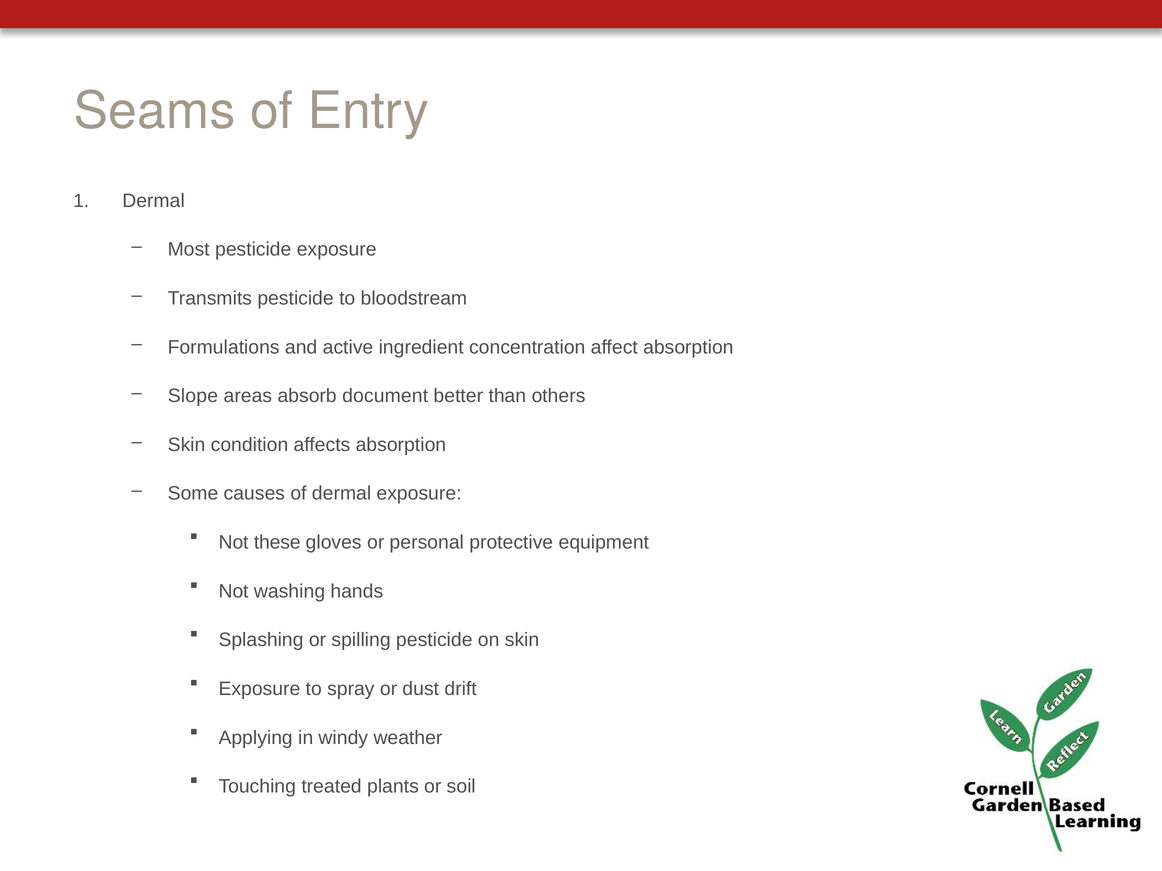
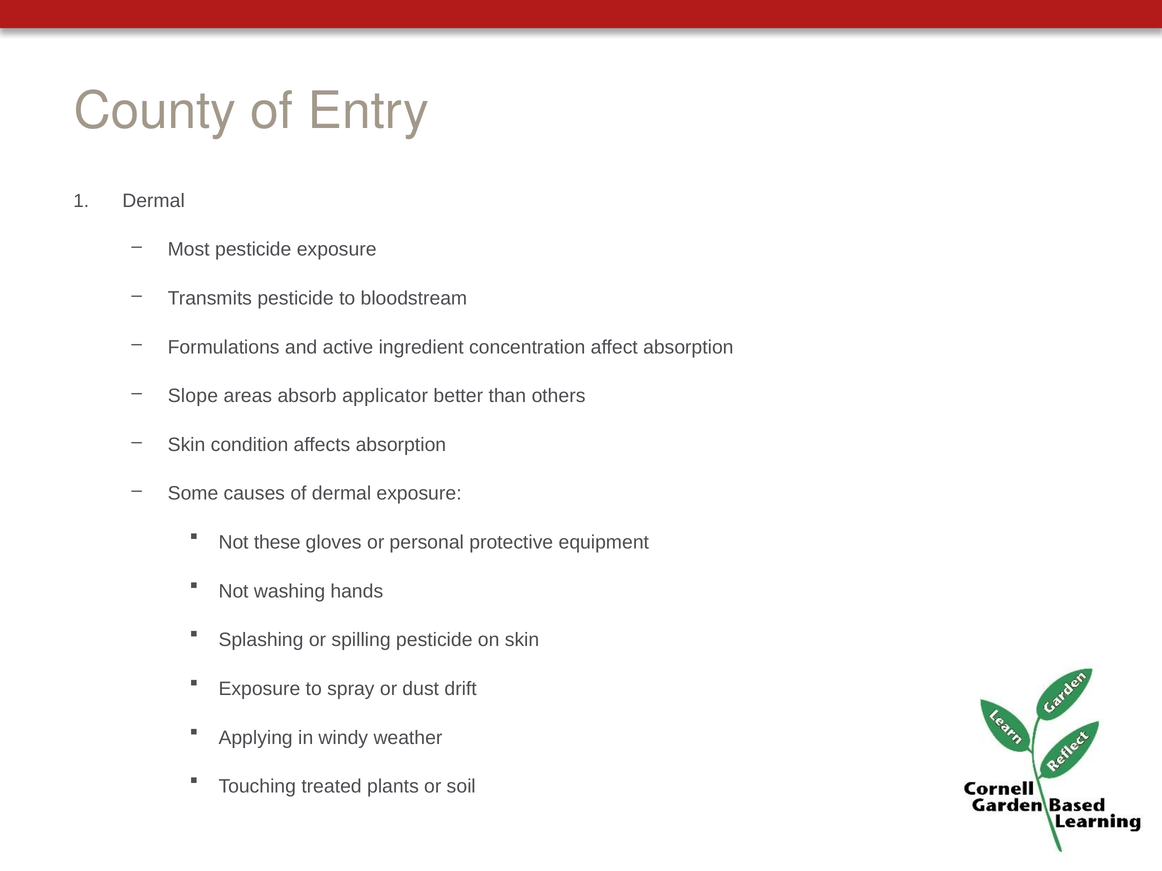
Seams: Seams -> County
document: document -> applicator
